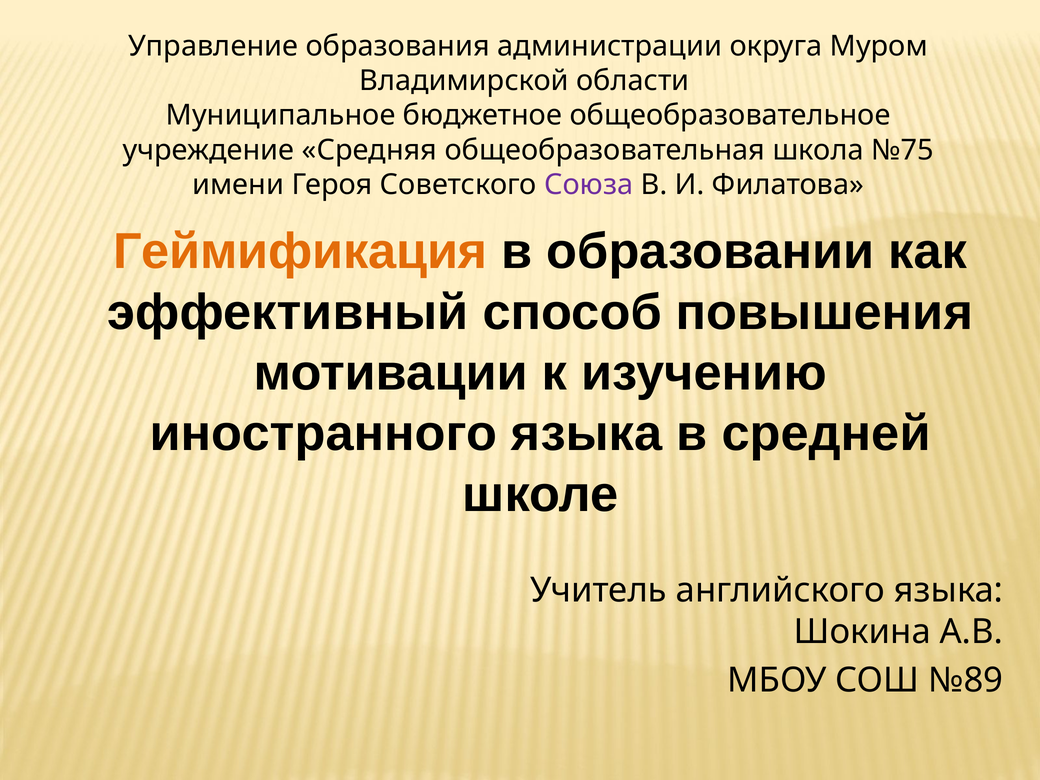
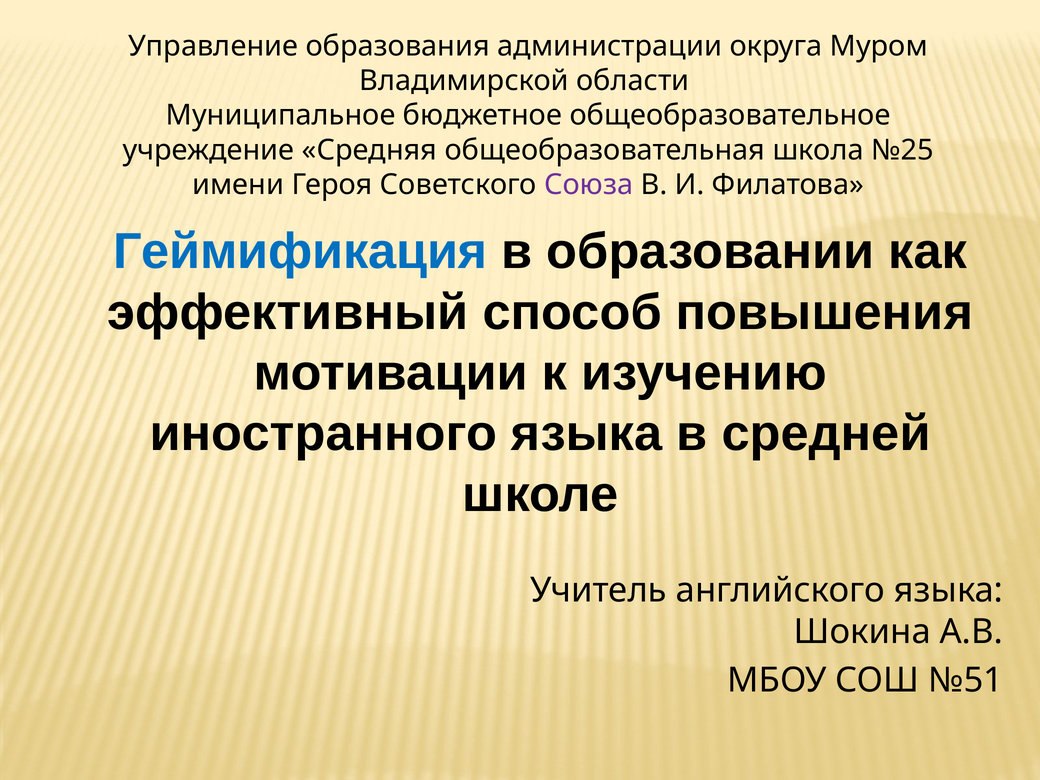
№75: №75 -> №25
Геймификация colour: orange -> blue
№89: №89 -> №51
